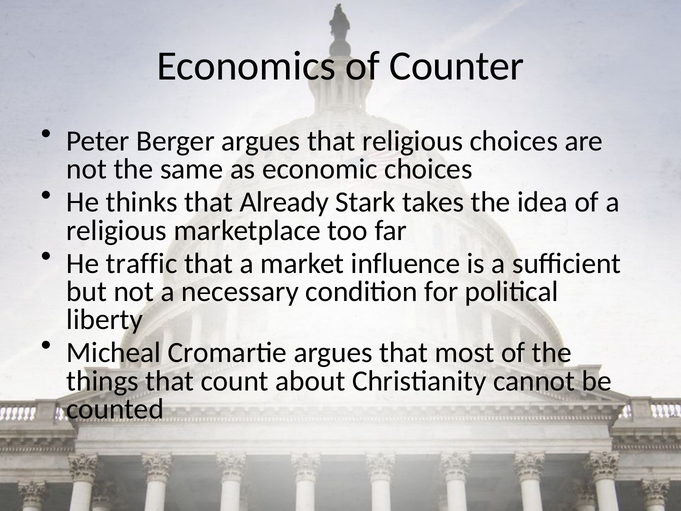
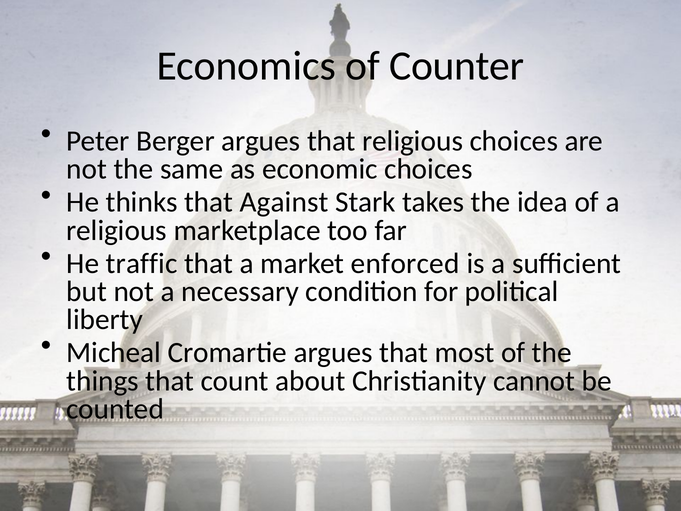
Already: Already -> Against
influence: influence -> enforced
